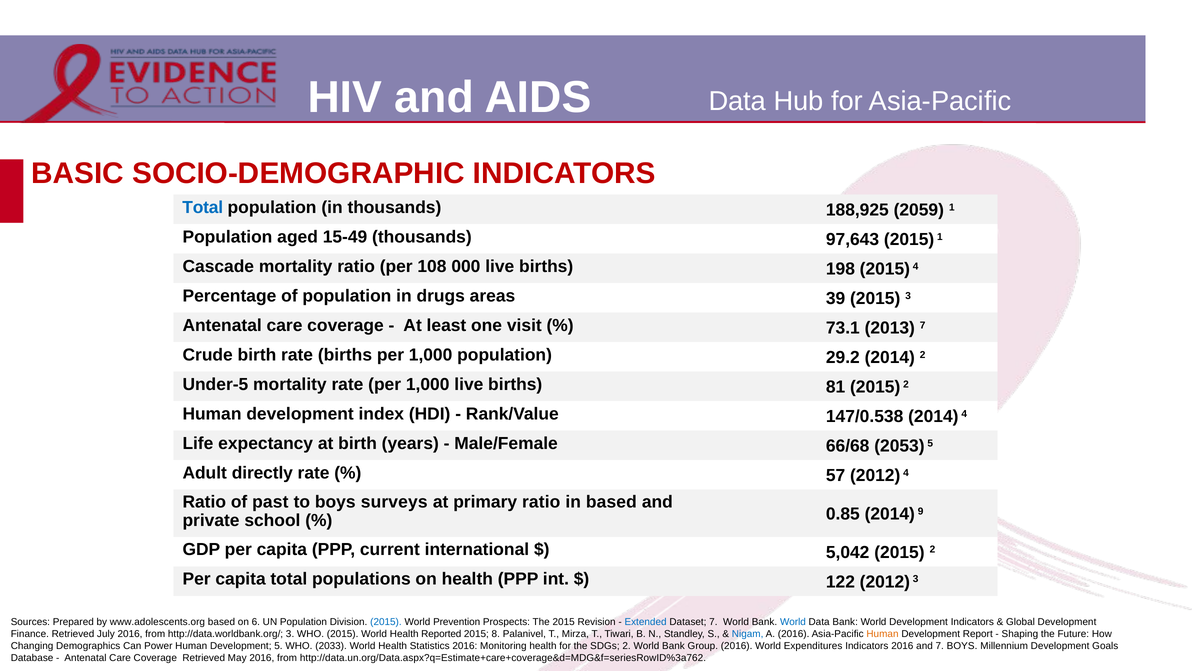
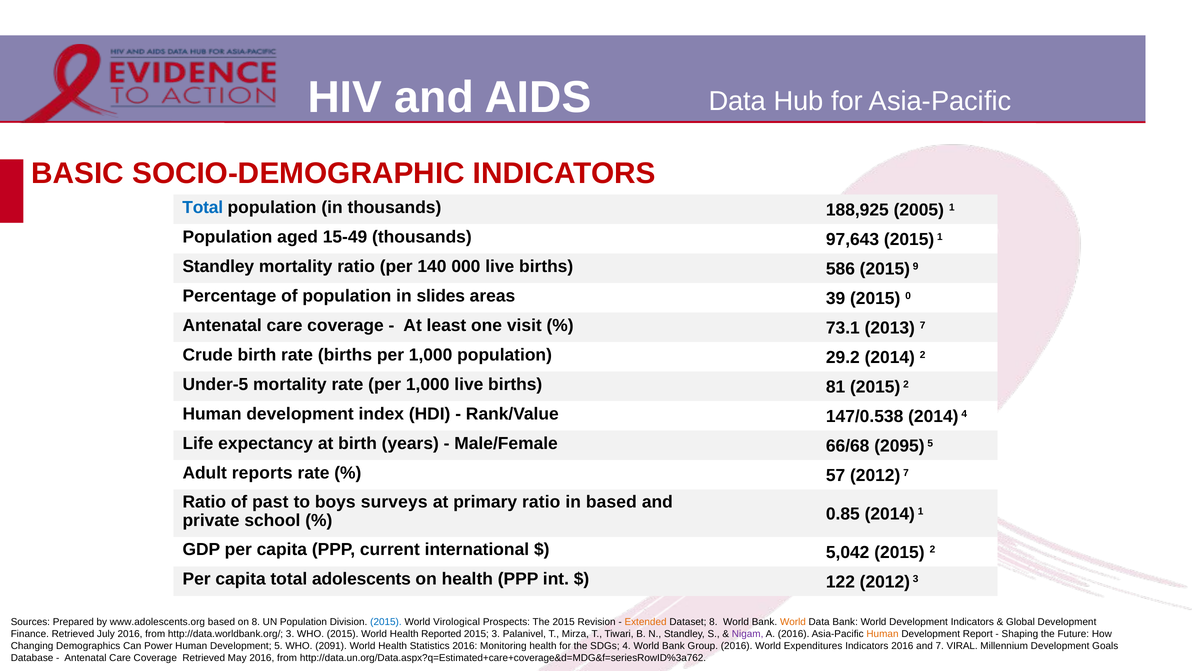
2059: 2059 -> 2005
Cascade at (218, 266): Cascade -> Standley
108: 108 -> 140
198: 198 -> 586
2015 4: 4 -> 9
drugs: drugs -> slides
2015 3: 3 -> 0
2053: 2053 -> 2095
directly: directly -> reports
2012 4: 4 -> 7
2014 9: 9 -> 1
populations: populations -> adolescents
on 6: 6 -> 8
Prevention: Prevention -> Virological
Extended colour: blue -> orange
Dataset 7: 7 -> 8
World at (793, 622) colour: blue -> orange
2015 8: 8 -> 3
Nigam colour: blue -> purple
2033: 2033 -> 2091
SDGs 2: 2 -> 4
7 BOYS: BOYS -> VIRAL
http://data.un.org/Data.aspx?q=Estimate+care+coverage&d=MDG&f=seriesRowID%3a762: http://data.un.org/Data.aspx?q=Estimate+care+coverage&d=MDG&f=seriesRowID%3a762 -> http://data.un.org/Data.aspx?q=Estimated+care+coverage&d=MDG&f=seriesRowID%3a762
